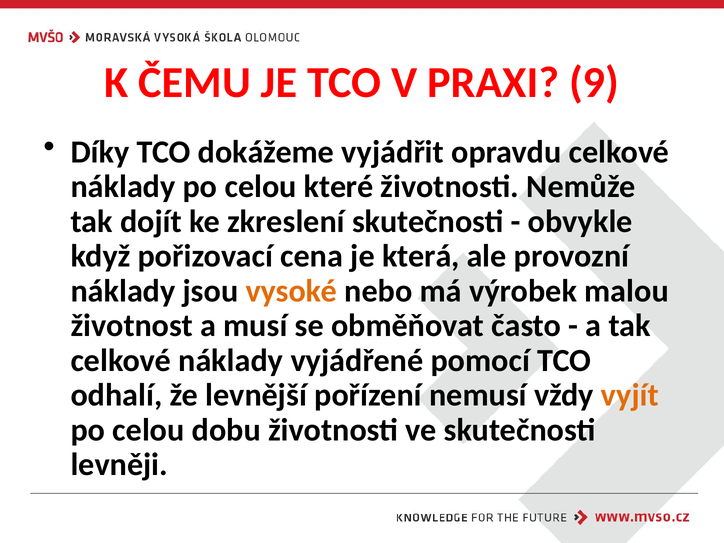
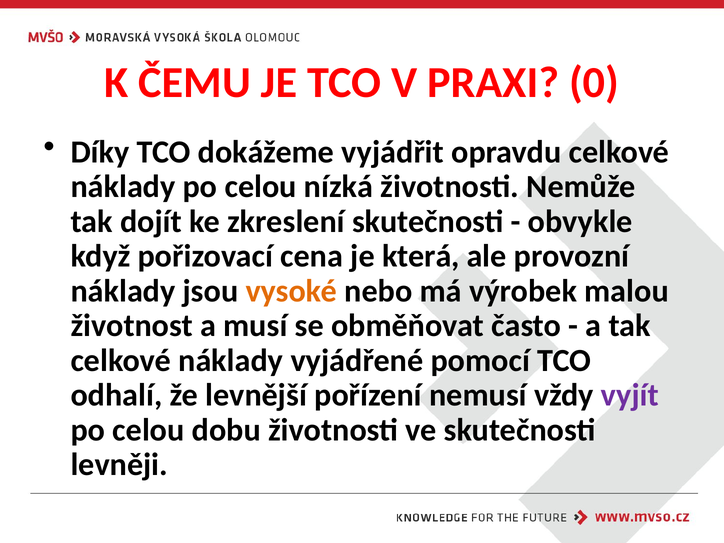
9: 9 -> 0
které: které -> nízká
vyjít colour: orange -> purple
